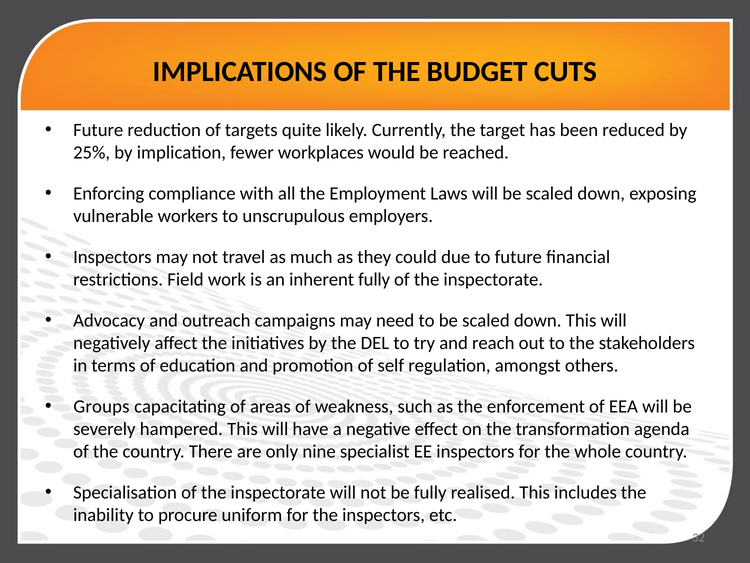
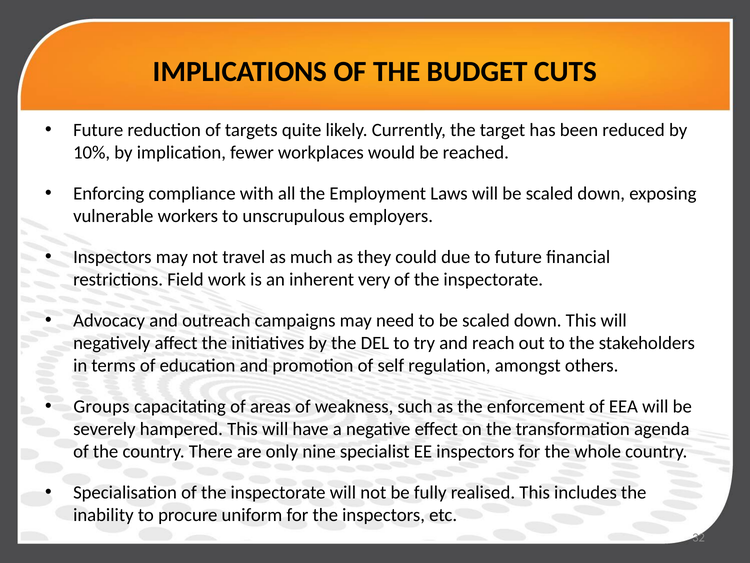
25%: 25% -> 10%
inherent fully: fully -> very
